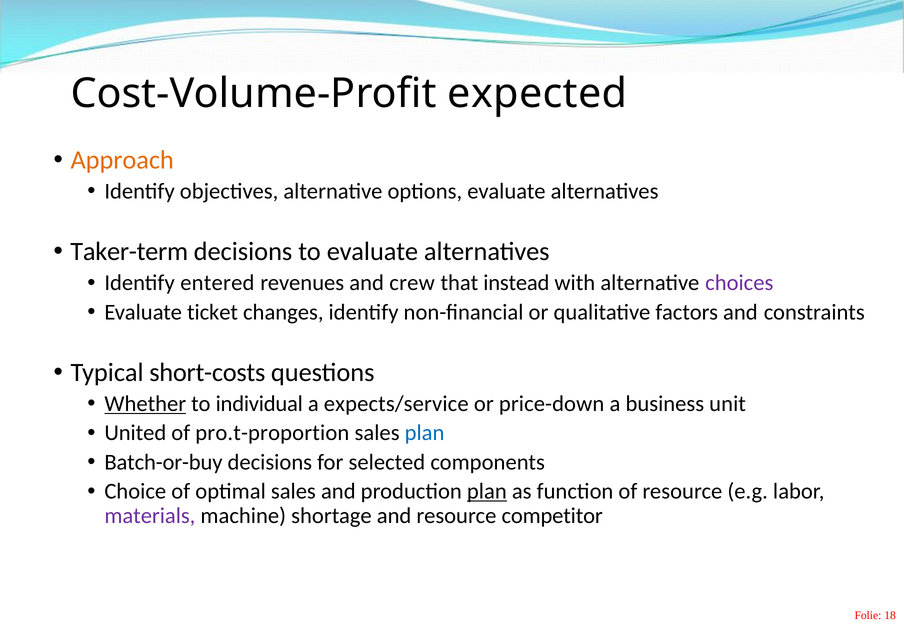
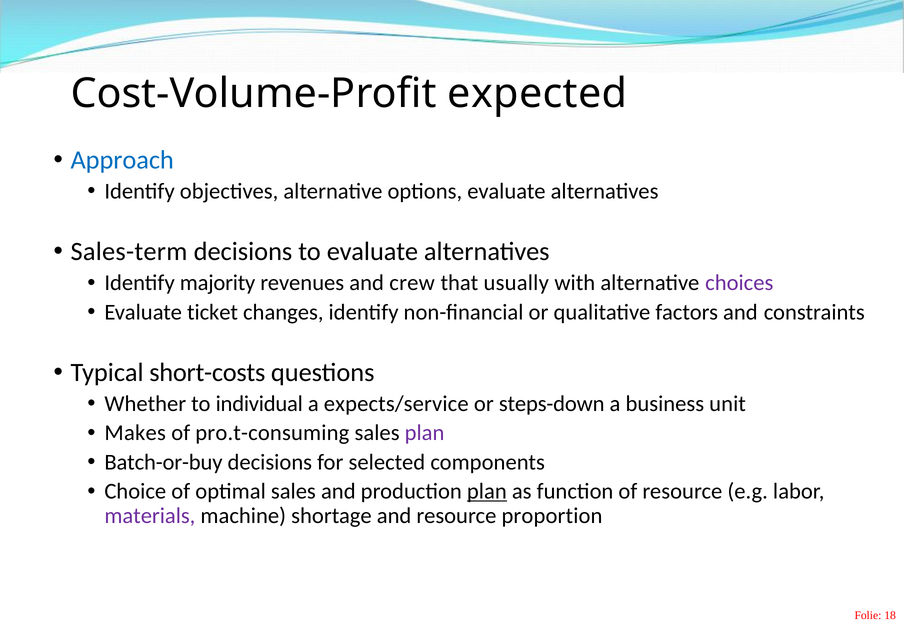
Approach colour: orange -> blue
Taker-term: Taker-term -> Sales-term
entered: entered -> majority
instead: instead -> usually
Whether underline: present -> none
price-down: price-down -> steps-down
United: United -> Makes
pro.t-proportion: pro.t-proportion -> pro.t-consuming
plan at (425, 433) colour: blue -> purple
competitor: competitor -> proportion
